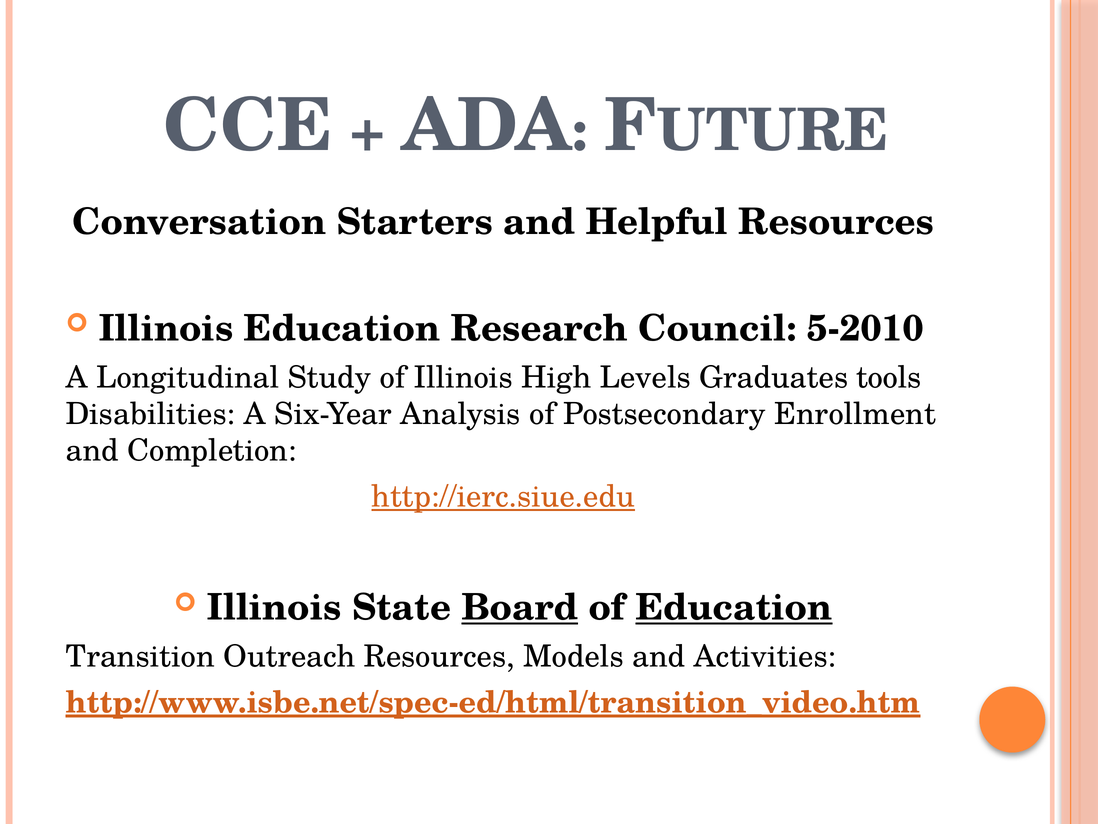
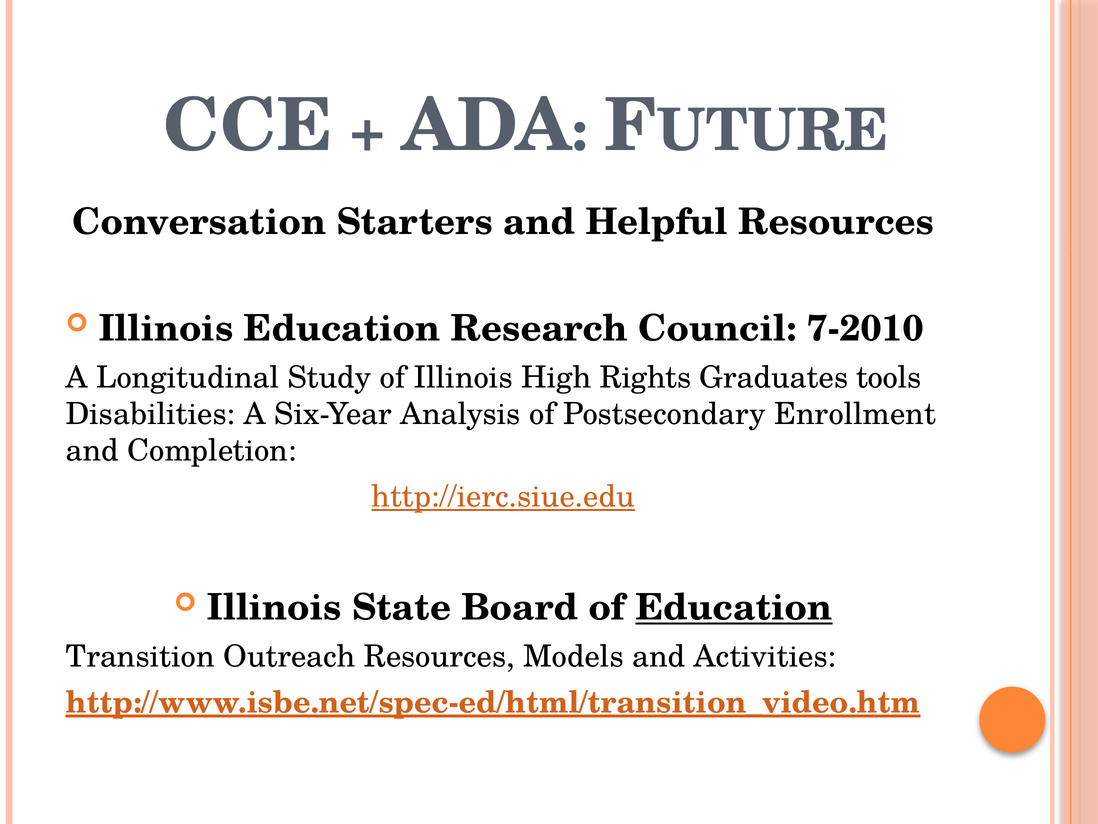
5-2010: 5-2010 -> 7-2010
Levels: Levels -> Rights
Board underline: present -> none
